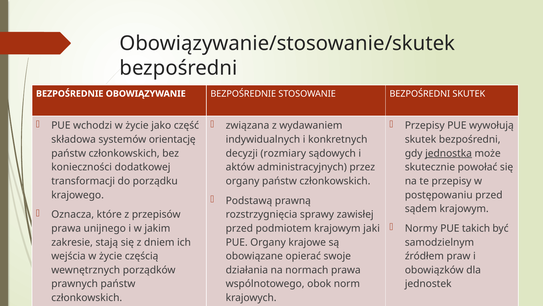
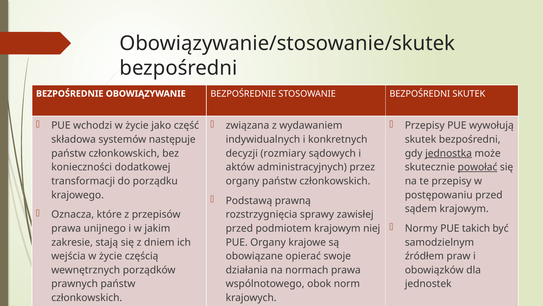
orientację: orientację -> następuje
powołać underline: none -> present
jaki: jaki -> niej
